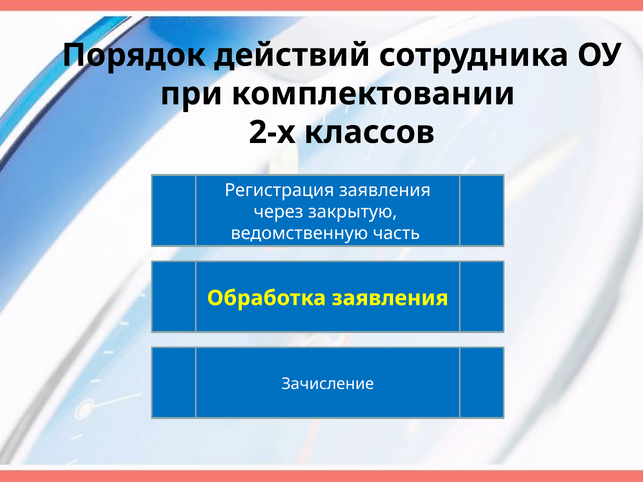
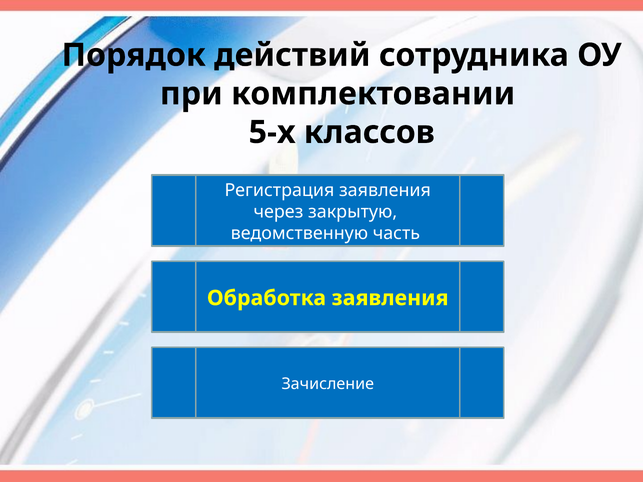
2-х: 2-х -> 5-х
